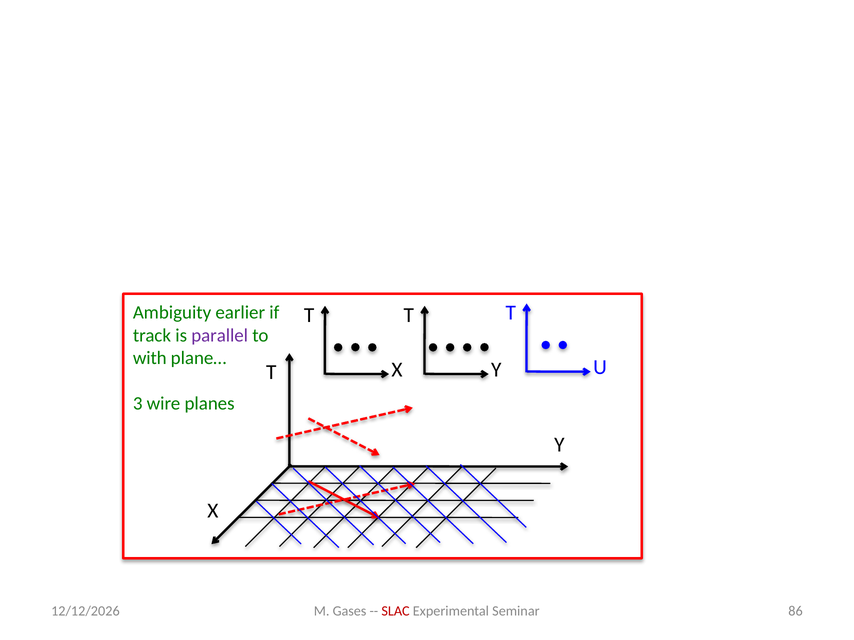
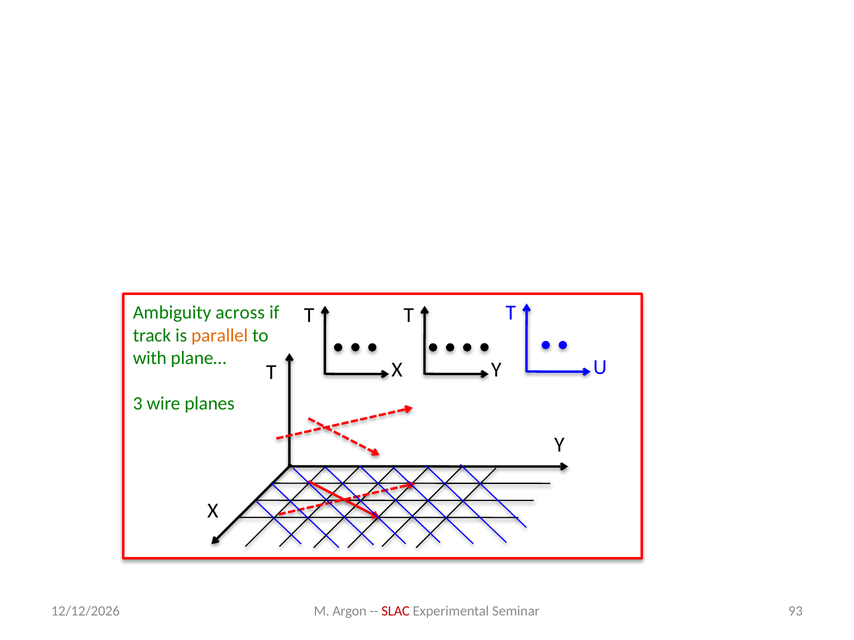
earlier: earlier -> across
parallel colour: purple -> orange
Gases: Gases -> Argon
86: 86 -> 93
